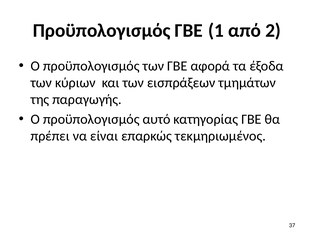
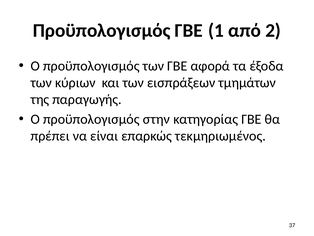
αυτό: αυτό -> στην
